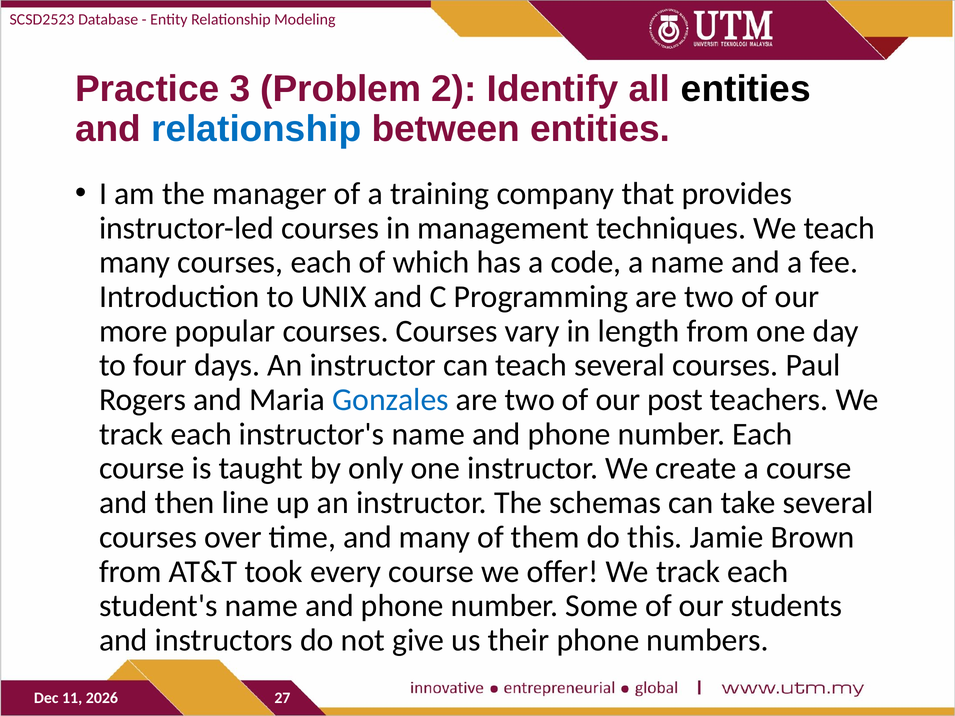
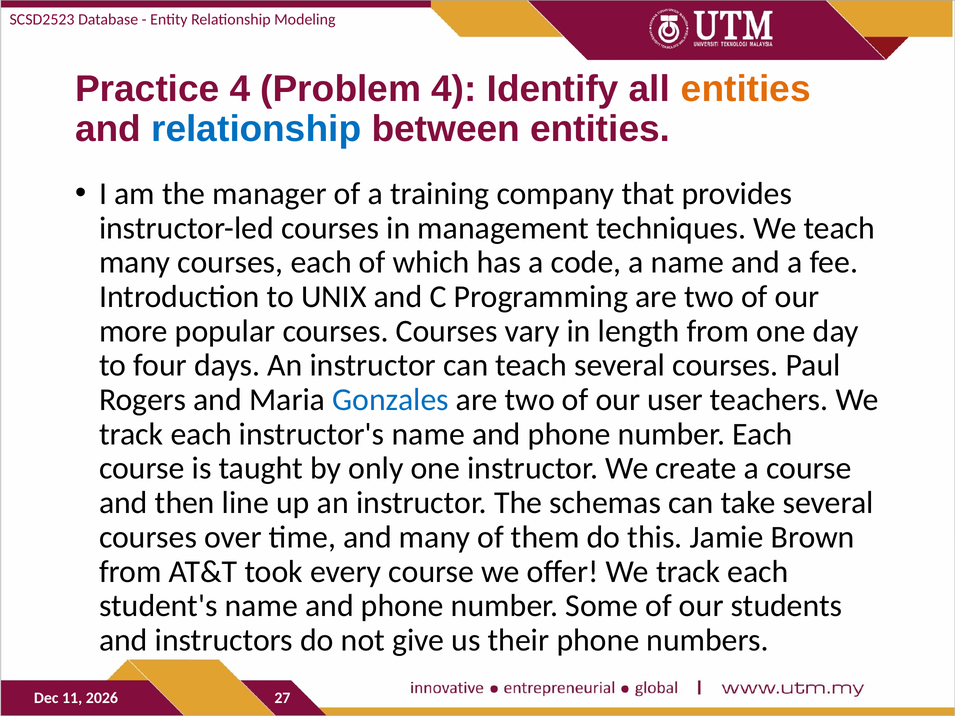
Practice 3: 3 -> 4
Problem 2: 2 -> 4
entities at (746, 89) colour: black -> orange
post: post -> user
